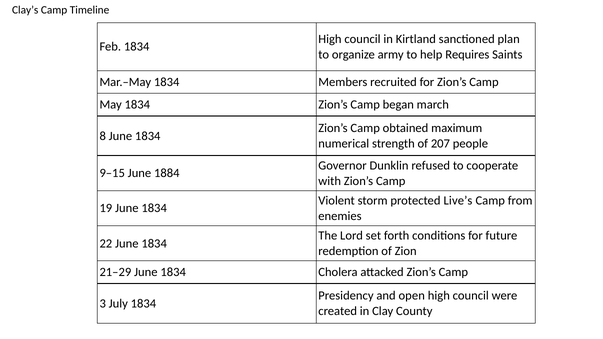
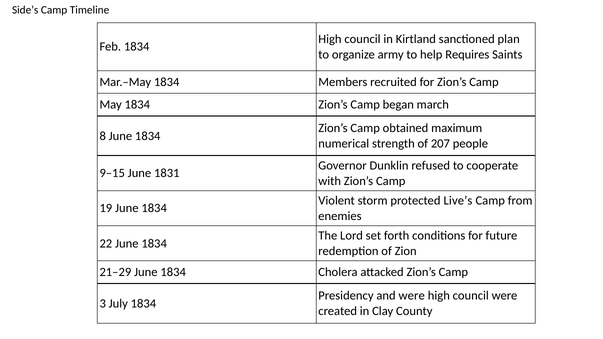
Clay’s: Clay’s -> Side’s
1884: 1884 -> 1831
and open: open -> were
